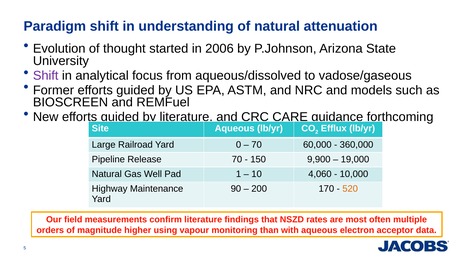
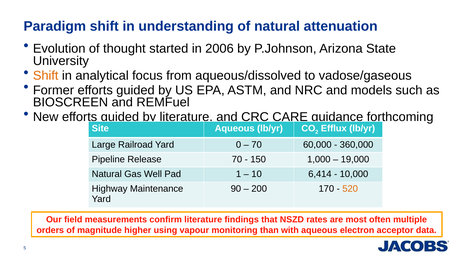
Shift at (46, 76) colour: purple -> orange
9,900: 9,900 -> 1,000
4,060: 4,060 -> 6,414
